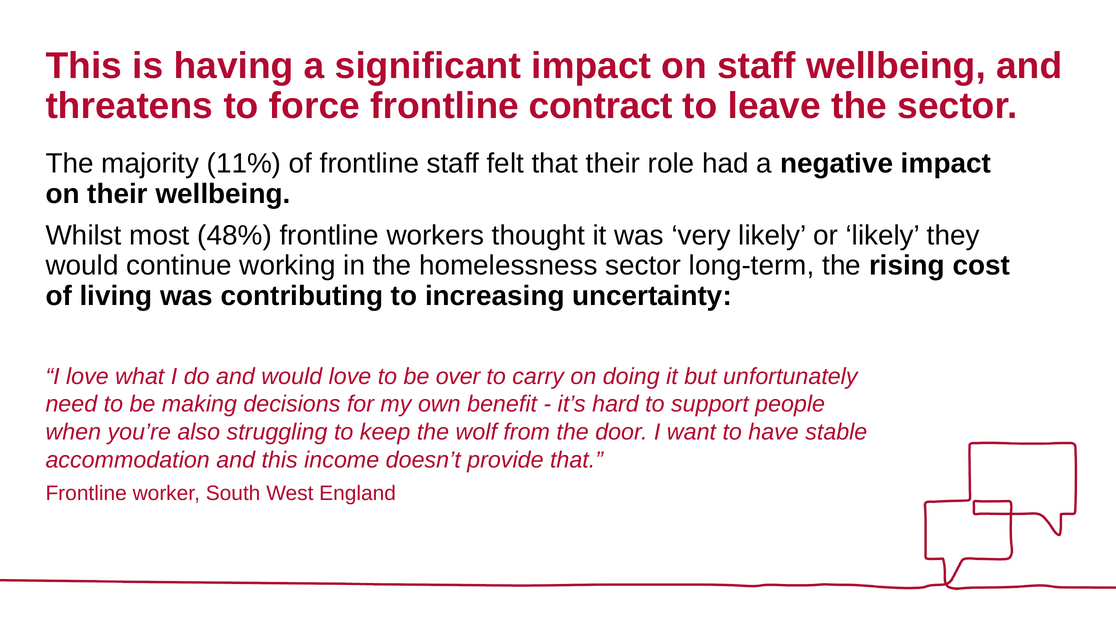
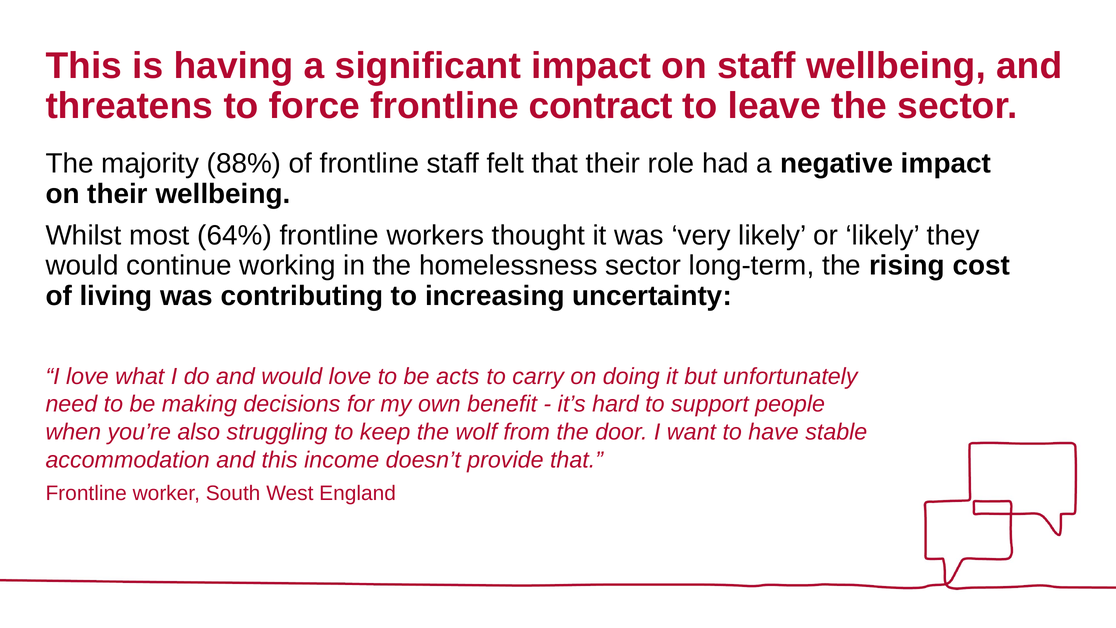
11%: 11% -> 88%
48%: 48% -> 64%
over: over -> acts
